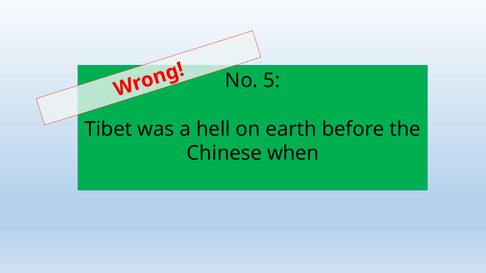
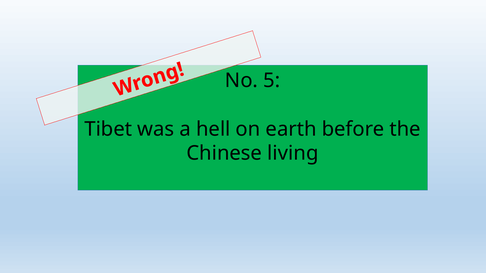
when: when -> living
